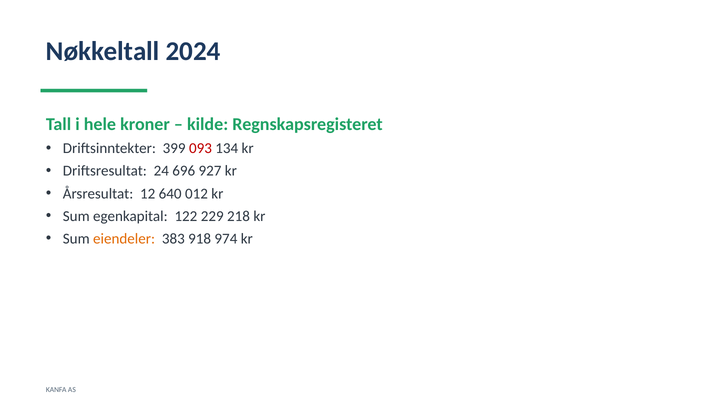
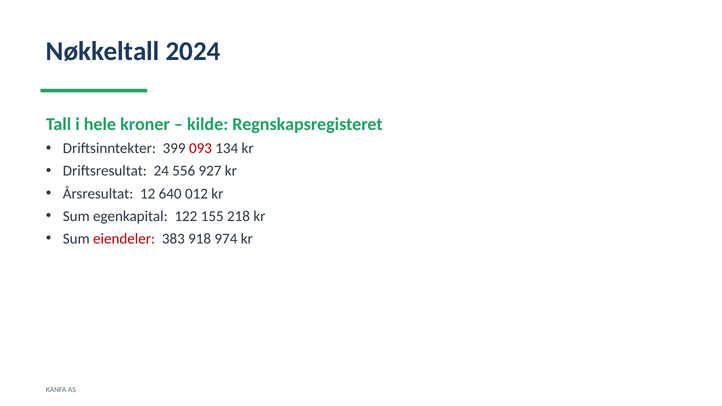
696: 696 -> 556
229: 229 -> 155
eiendeler colour: orange -> red
